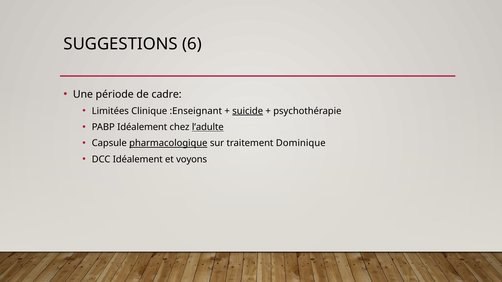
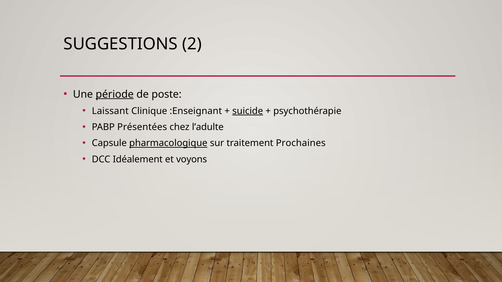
6: 6 -> 2
période underline: none -> present
cadre: cadre -> poste
Limitées: Limitées -> Laissant
PABP Idéalement: Idéalement -> Présentées
l’adulte underline: present -> none
Dominique: Dominique -> Prochaines
